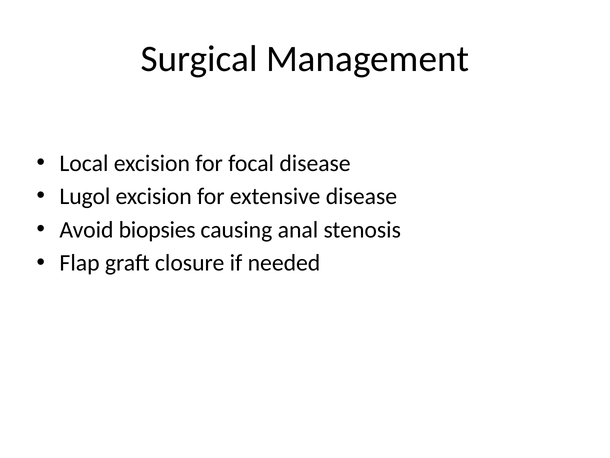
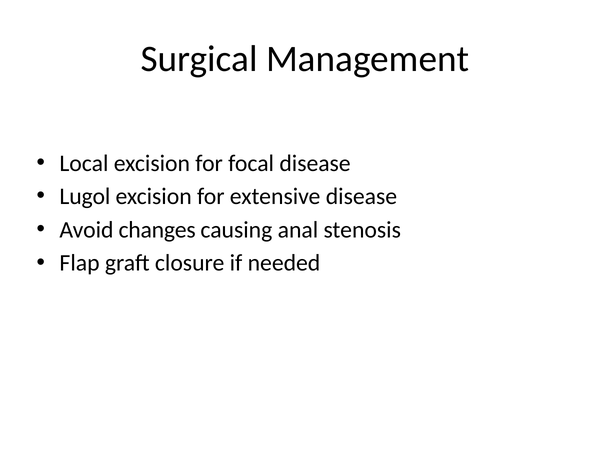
biopsies: biopsies -> changes
